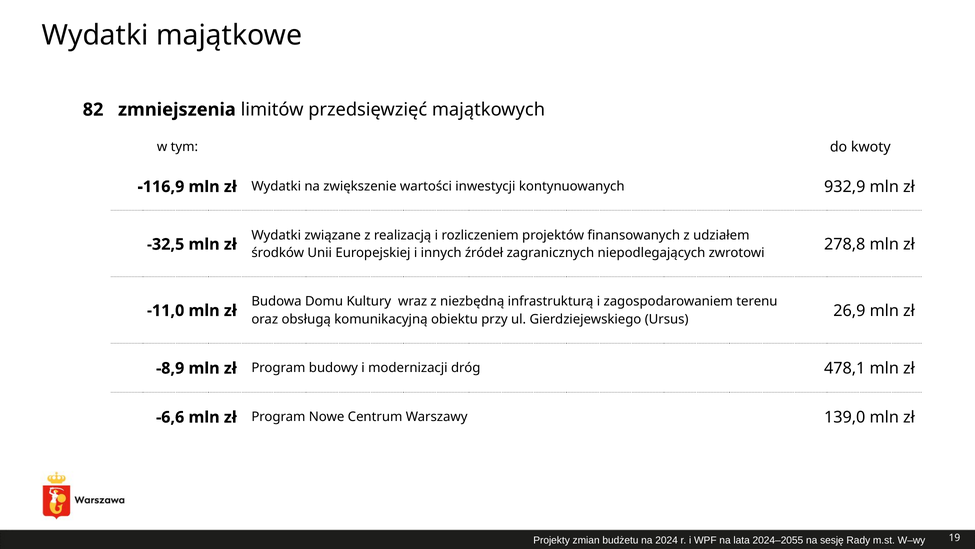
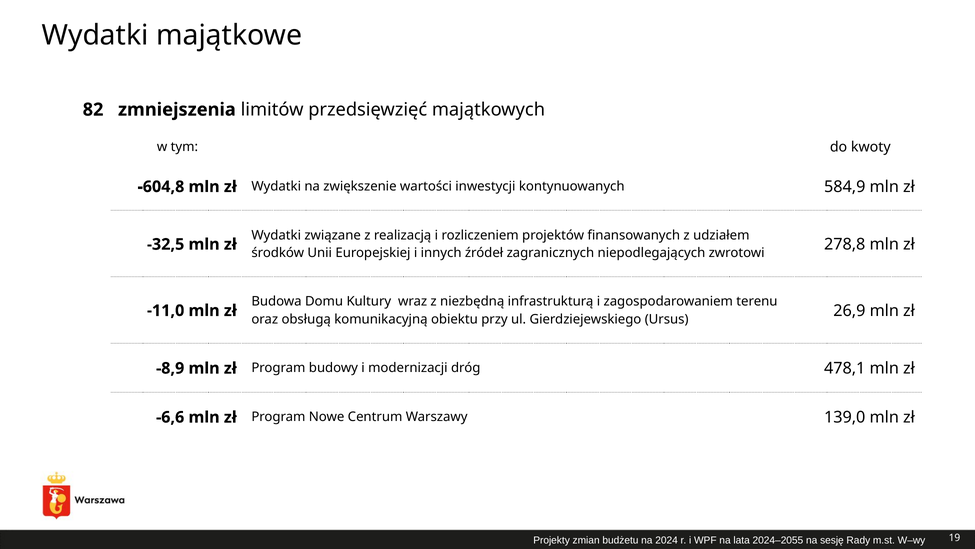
-116,9: -116,9 -> -604,8
932,9: 932,9 -> 584,9
